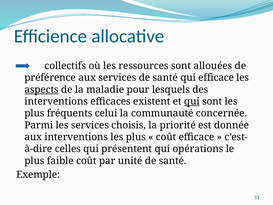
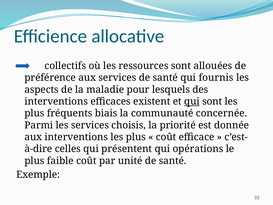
qui efficace: efficace -> fournis
aspects underline: present -> none
celui: celui -> biais
